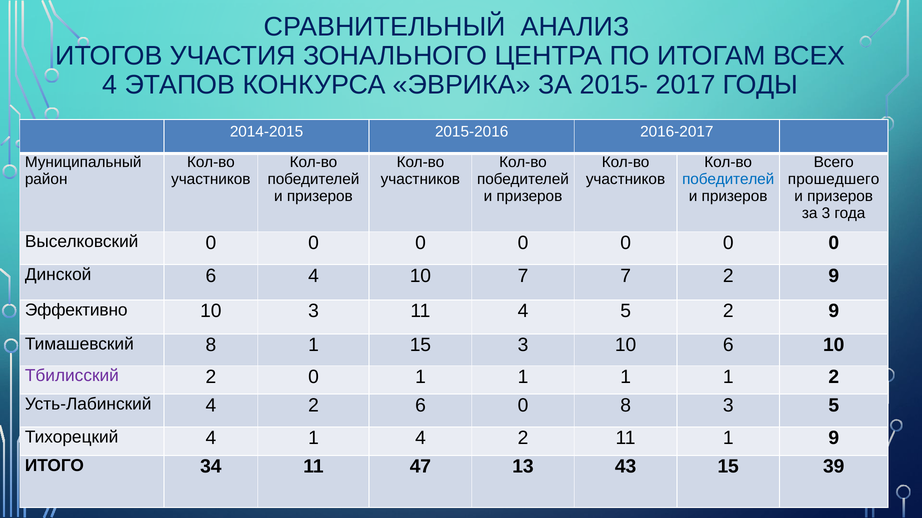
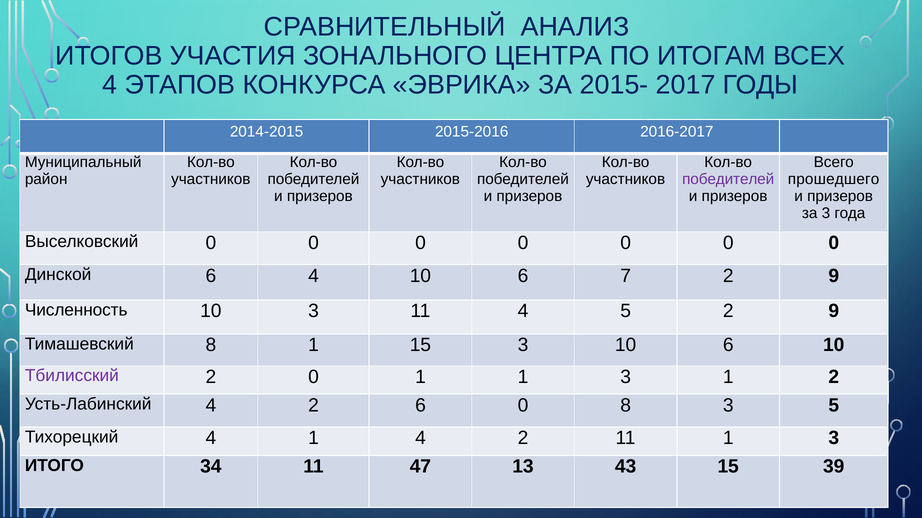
победителей at (728, 180) colour: blue -> purple
4 10 7: 7 -> 6
Эффективно: Эффективно -> Численность
0 1 1 1: 1 -> 3
11 1 9: 9 -> 3
